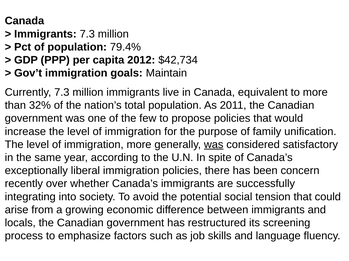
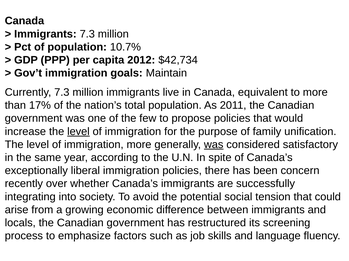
79.4%: 79.4% -> 10.7%
32%: 32% -> 17%
level at (78, 132) underline: none -> present
